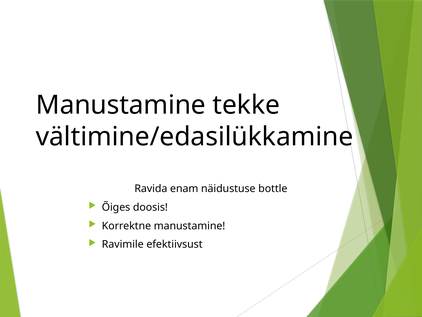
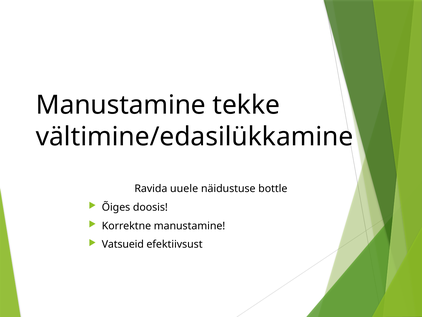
enam: enam -> uuele
Ravimile: Ravimile -> Vatsueid
